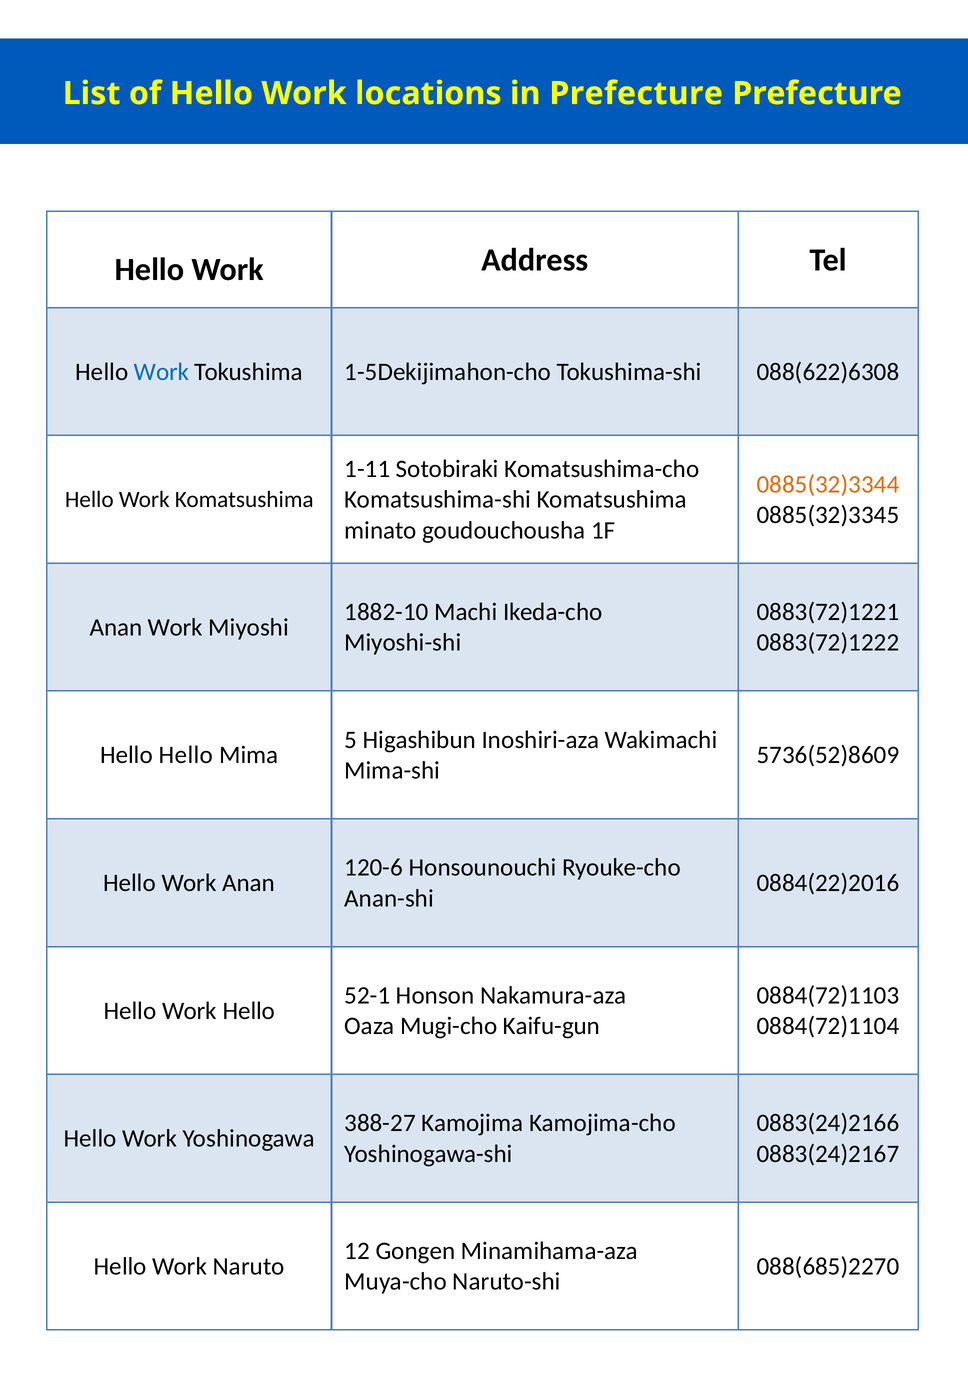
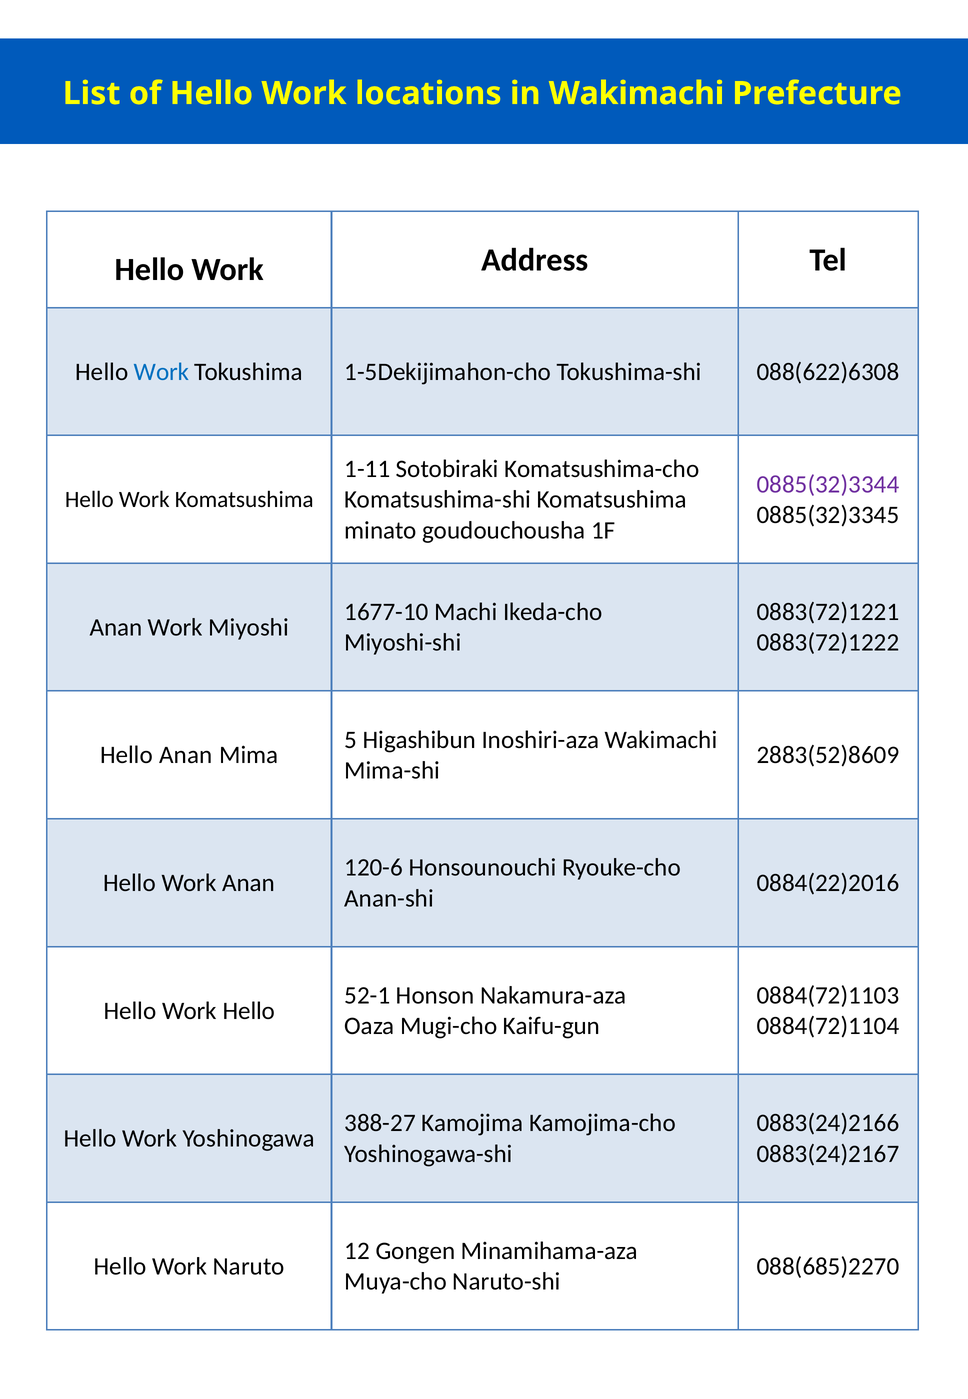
in Prefecture: Prefecture -> Wakimachi
0885(32)3344 colour: orange -> purple
1882-10: 1882-10 -> 1677-10
Hello Hello: Hello -> Anan
5736(52)8609: 5736(52)8609 -> 2883(52)8609
